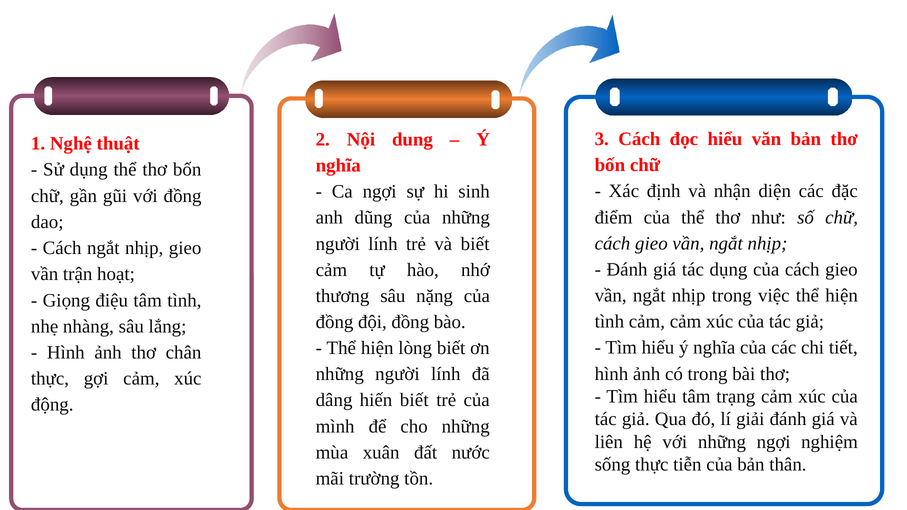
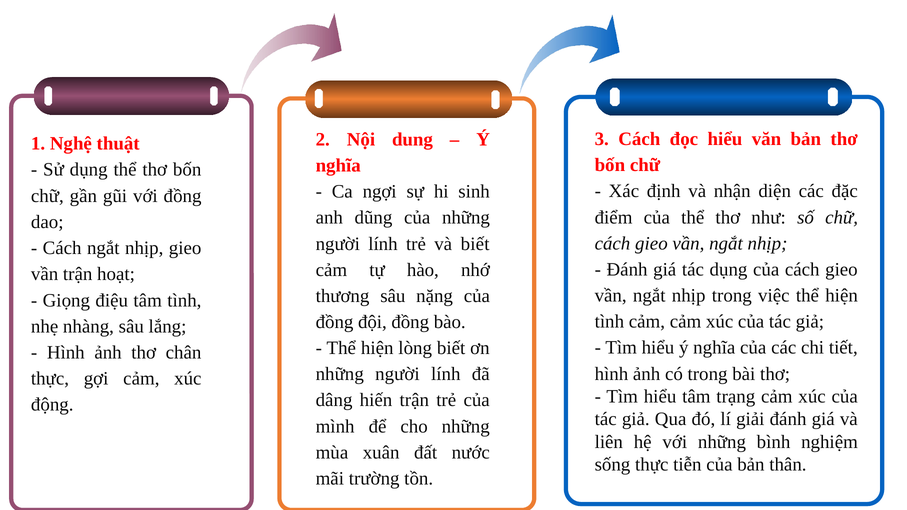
hiến biết: biết -> trận
những ngợi: ngợi -> bình
